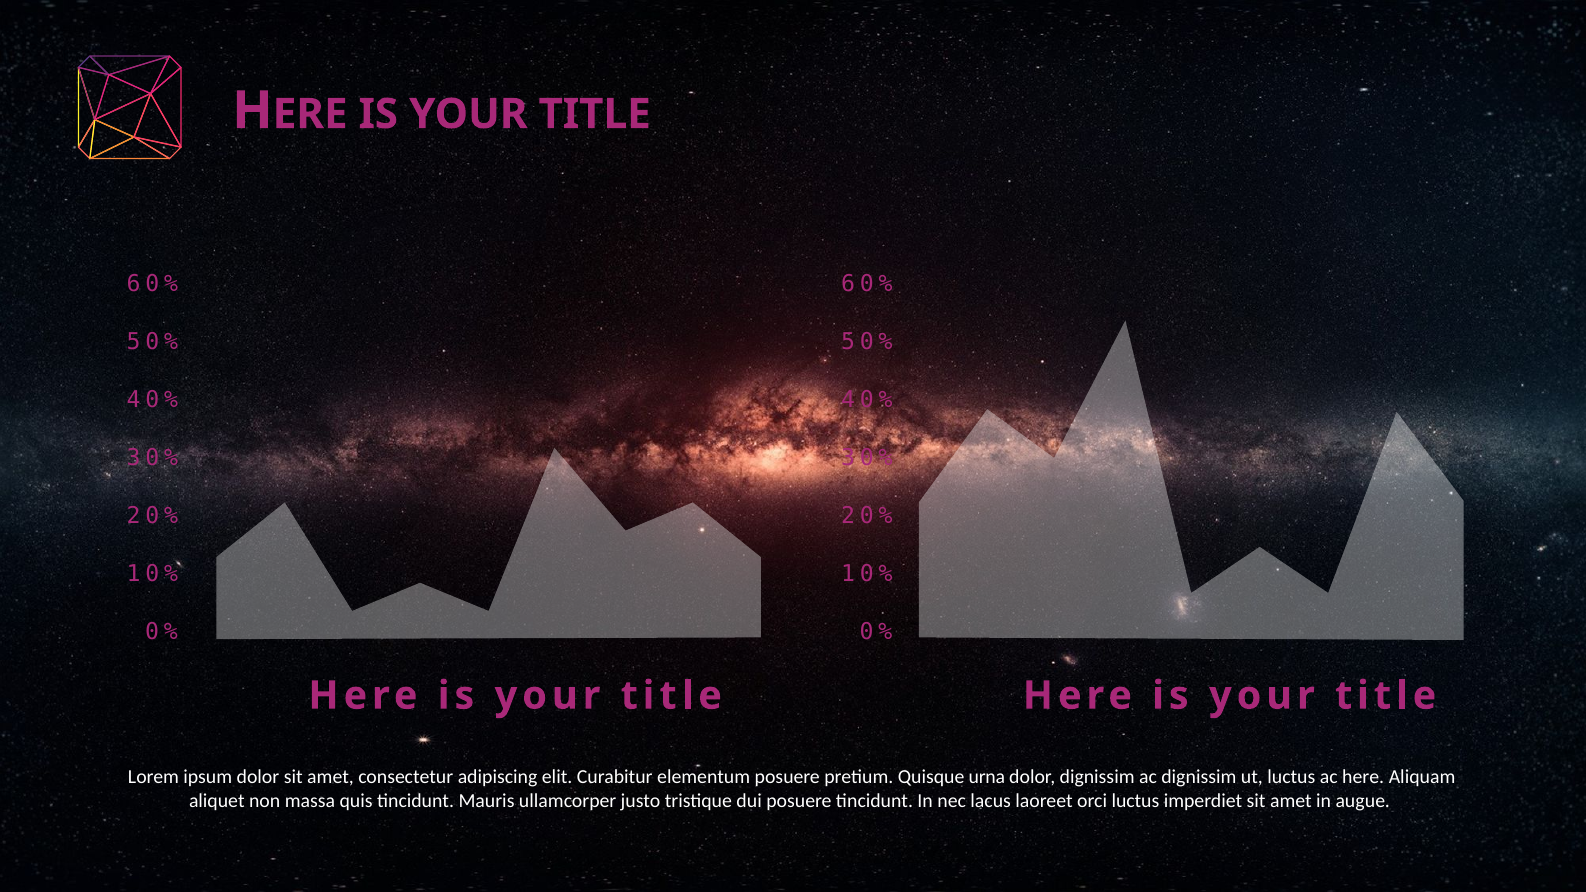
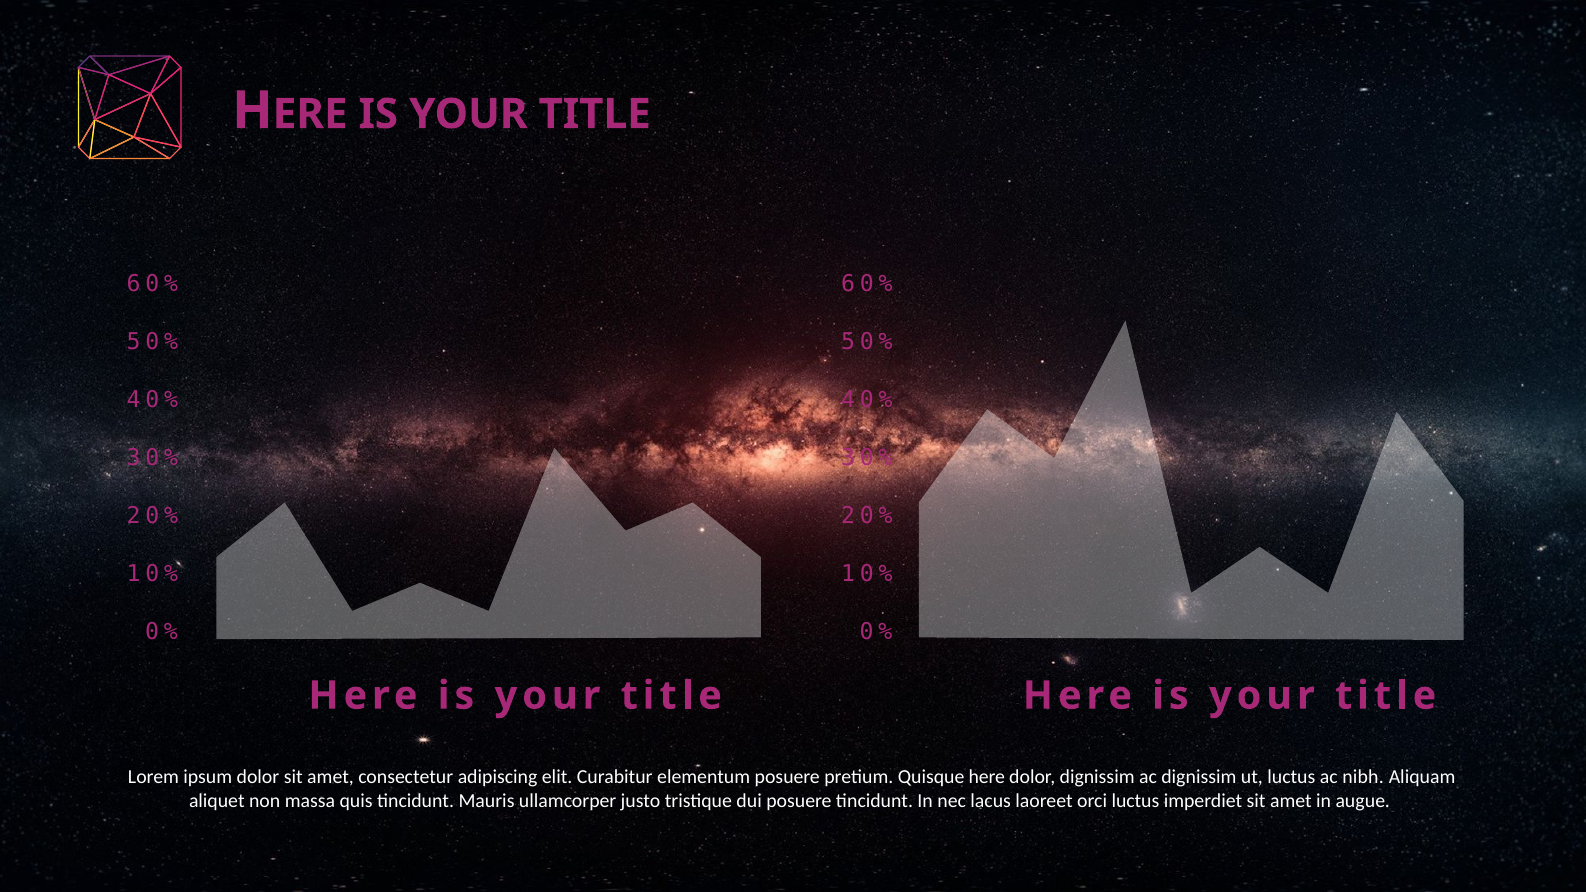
Quisque urna: urna -> here
ac here: here -> nibh
